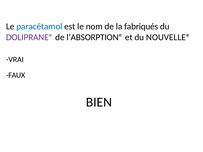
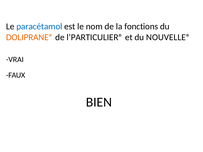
fabriqués: fabriqués -> fonctions
DOLIPRANE® colour: purple -> orange
l’ABSORPTION®: l’ABSORPTION® -> l’PARTICULIER®
